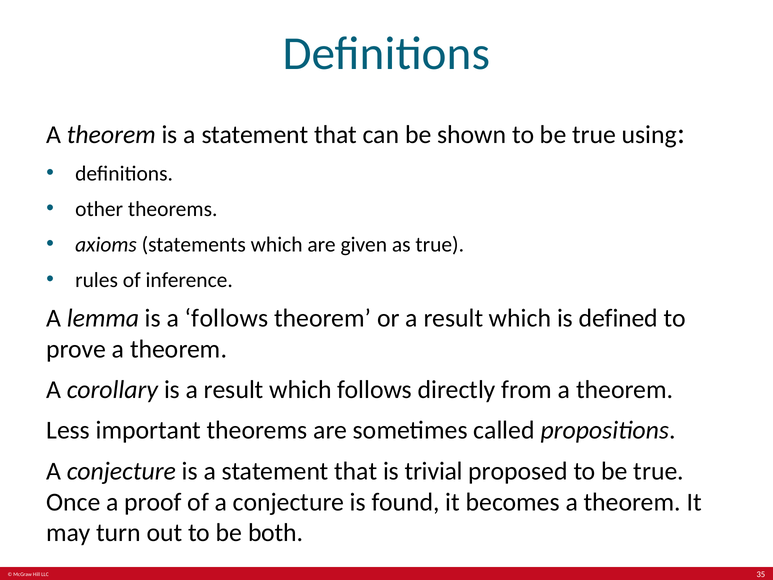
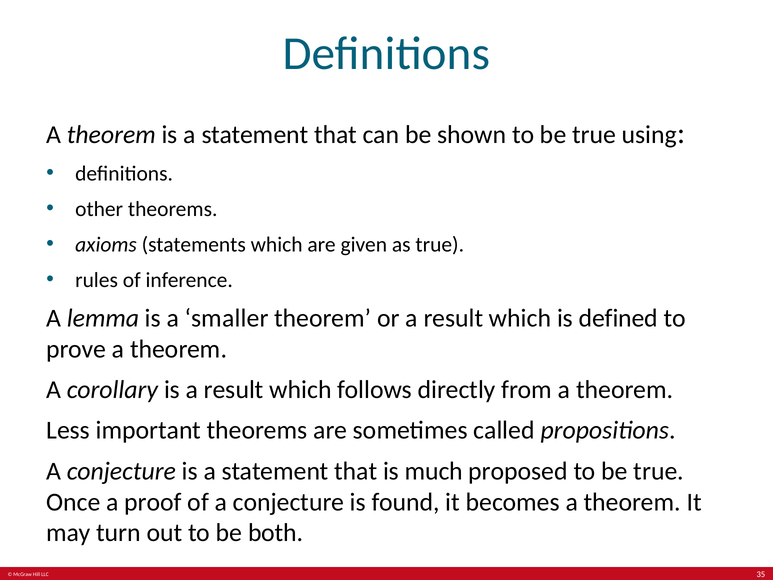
a follows: follows -> smaller
trivial: trivial -> much
